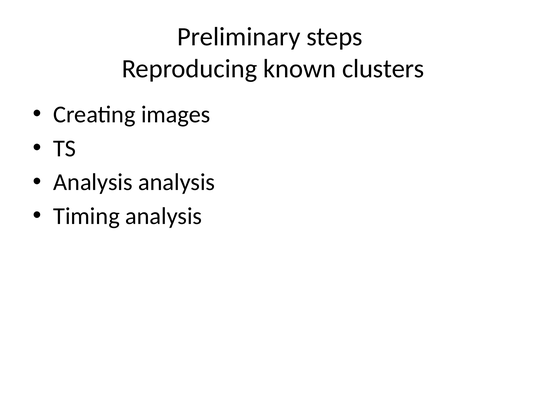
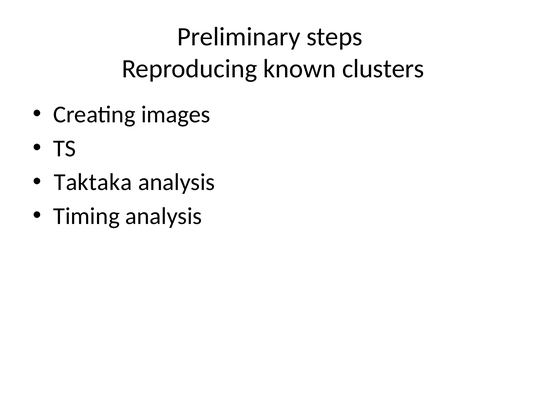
Analysis at (93, 183): Analysis -> Taktaka
